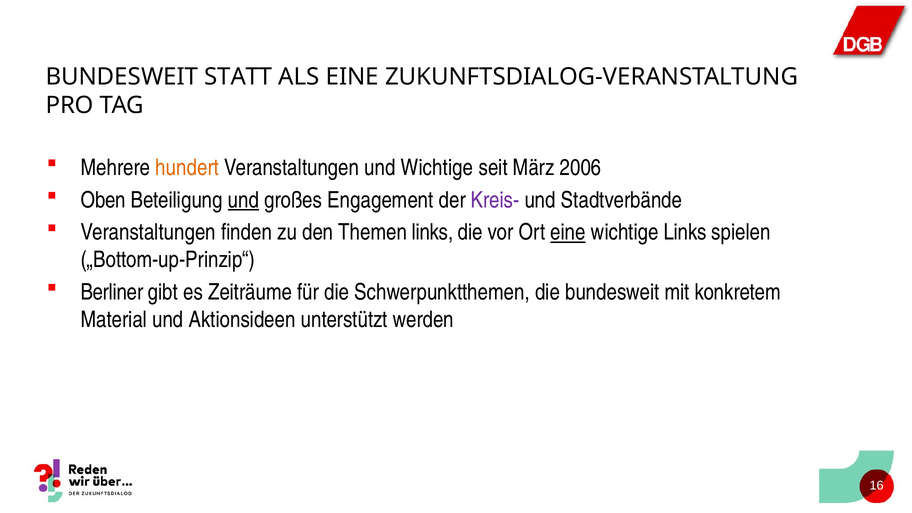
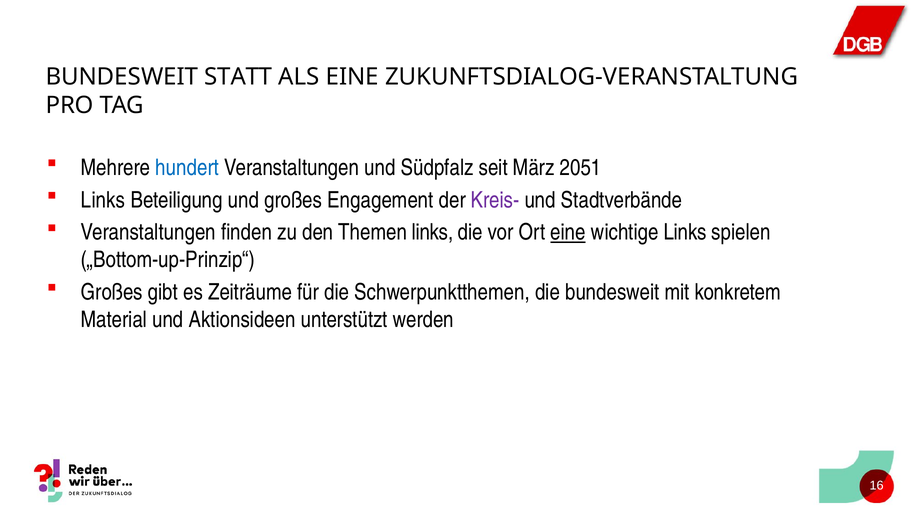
hundert colour: orange -> blue
und Wichtige: Wichtige -> Südpfalz
2006: 2006 -> 2051
Oben at (103, 200): Oben -> Links
und at (243, 200) underline: present -> none
Berliner at (112, 292): Berliner -> Großes
